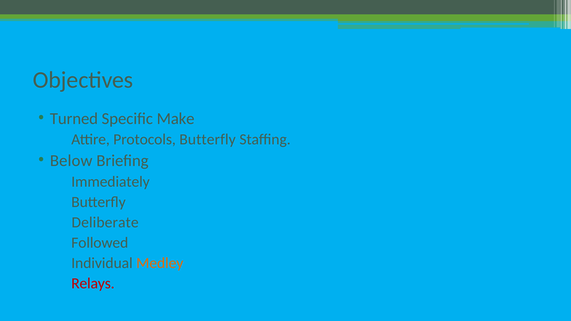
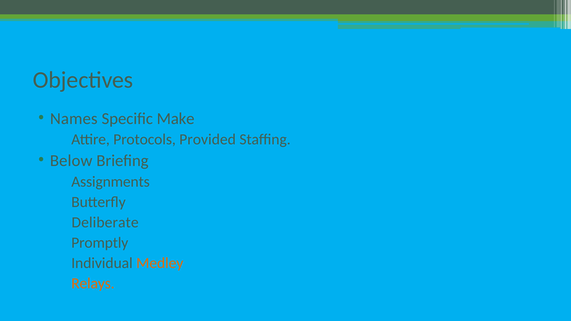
Turned: Turned -> Names
Protocols Butterfly: Butterfly -> Provided
Immediately: Immediately -> Assignments
Followed: Followed -> Promptly
Relays colour: red -> orange
